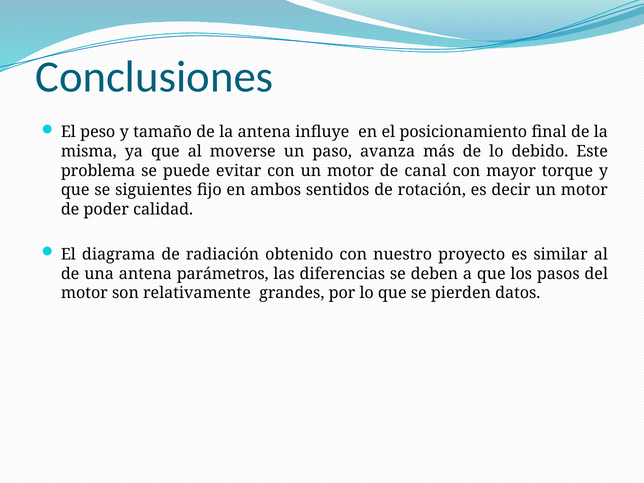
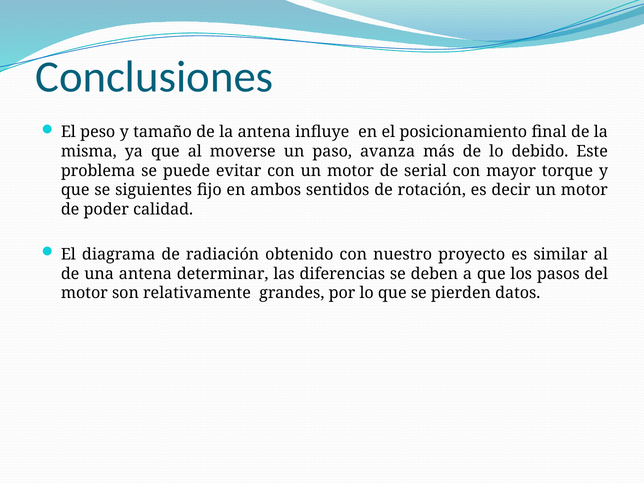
canal: canal -> serial
parámetros: parámetros -> determinar
